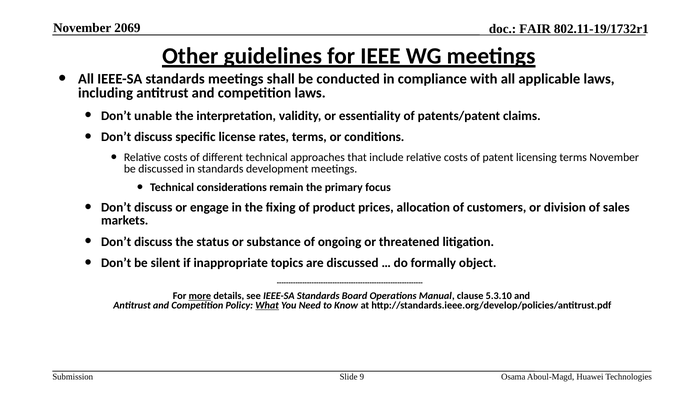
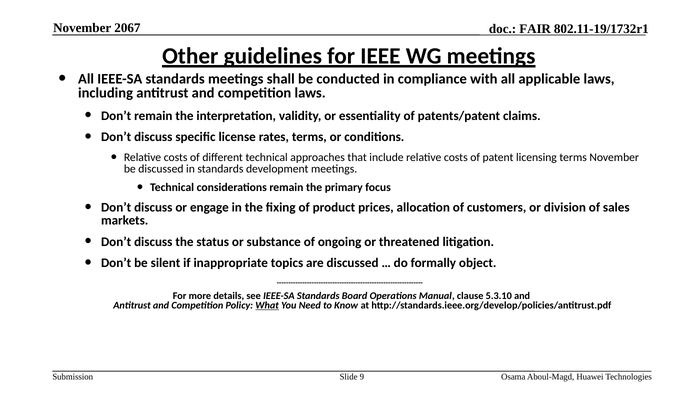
2069: 2069 -> 2067
Don’t unable: unable -> remain
more underline: present -> none
